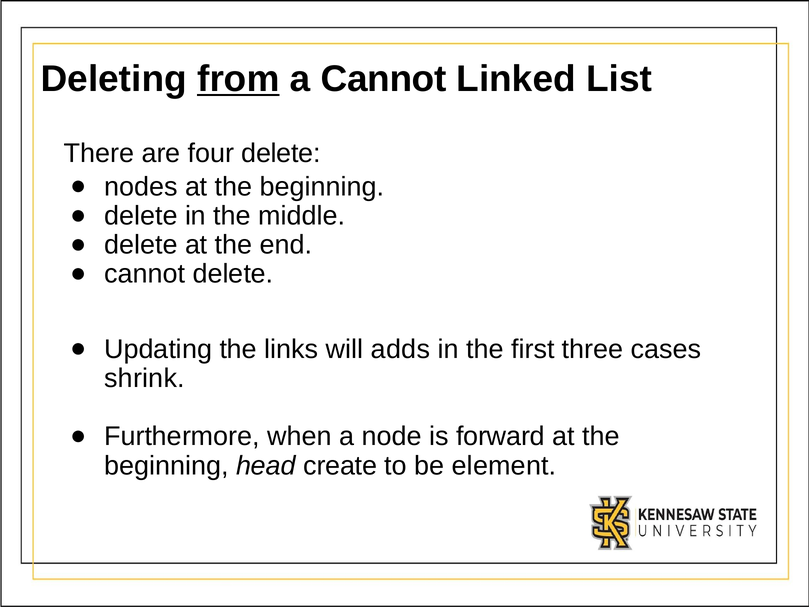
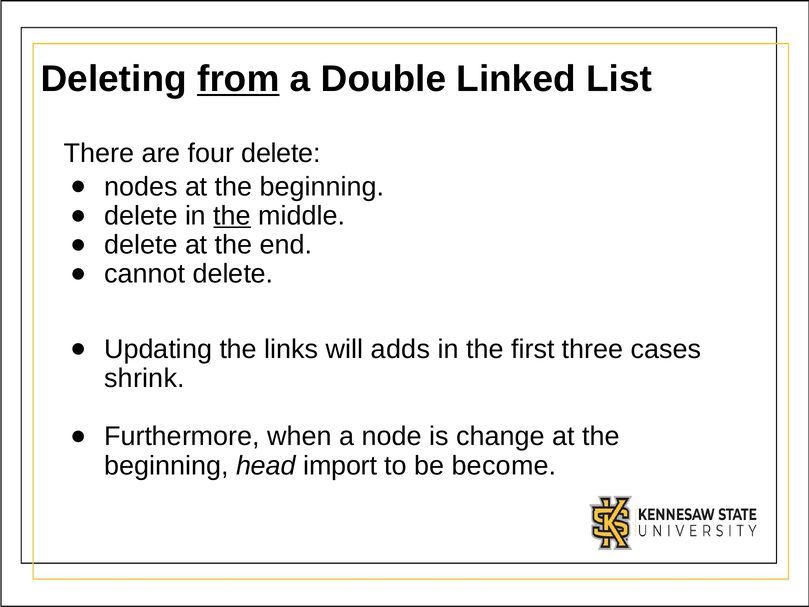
a Cannot: Cannot -> Double
the at (232, 216) underline: none -> present
forward: forward -> change
create: create -> import
element: element -> become
